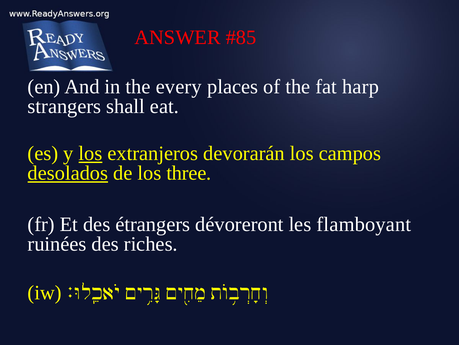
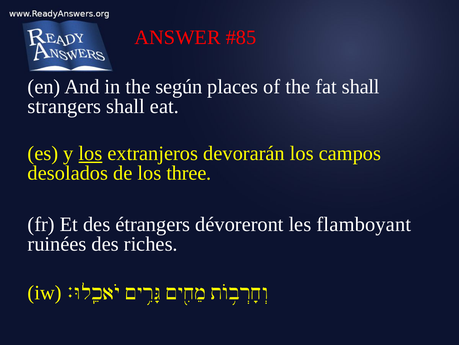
every: every -> según
fat harp: harp -> shall
desolados underline: present -> none
